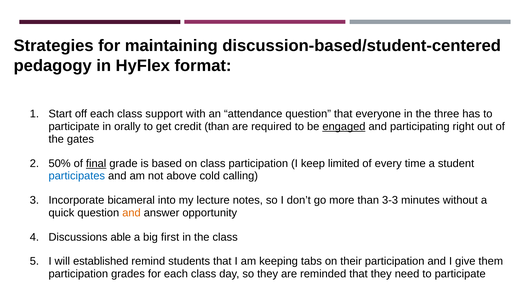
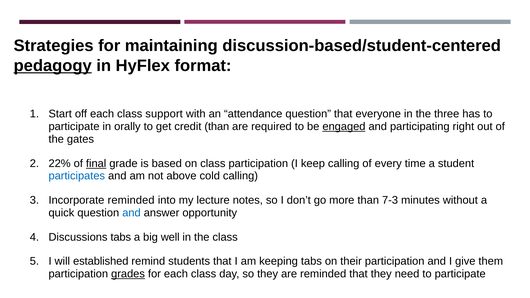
pedagogy underline: none -> present
50%: 50% -> 22%
keep limited: limited -> calling
Incorporate bicameral: bicameral -> reminded
3-3: 3-3 -> 7-3
and at (131, 213) colour: orange -> blue
Discussions able: able -> tabs
first: first -> well
grades underline: none -> present
